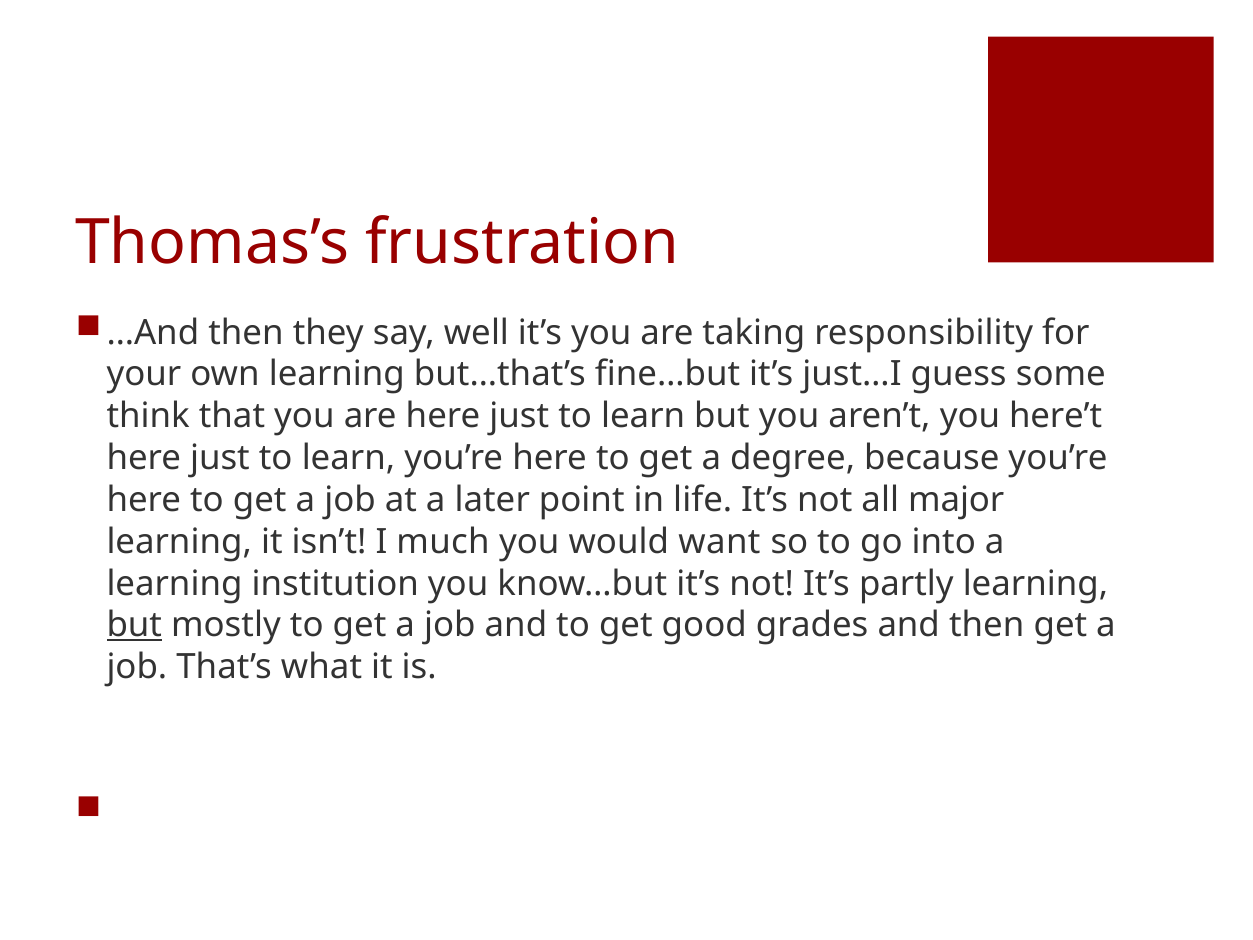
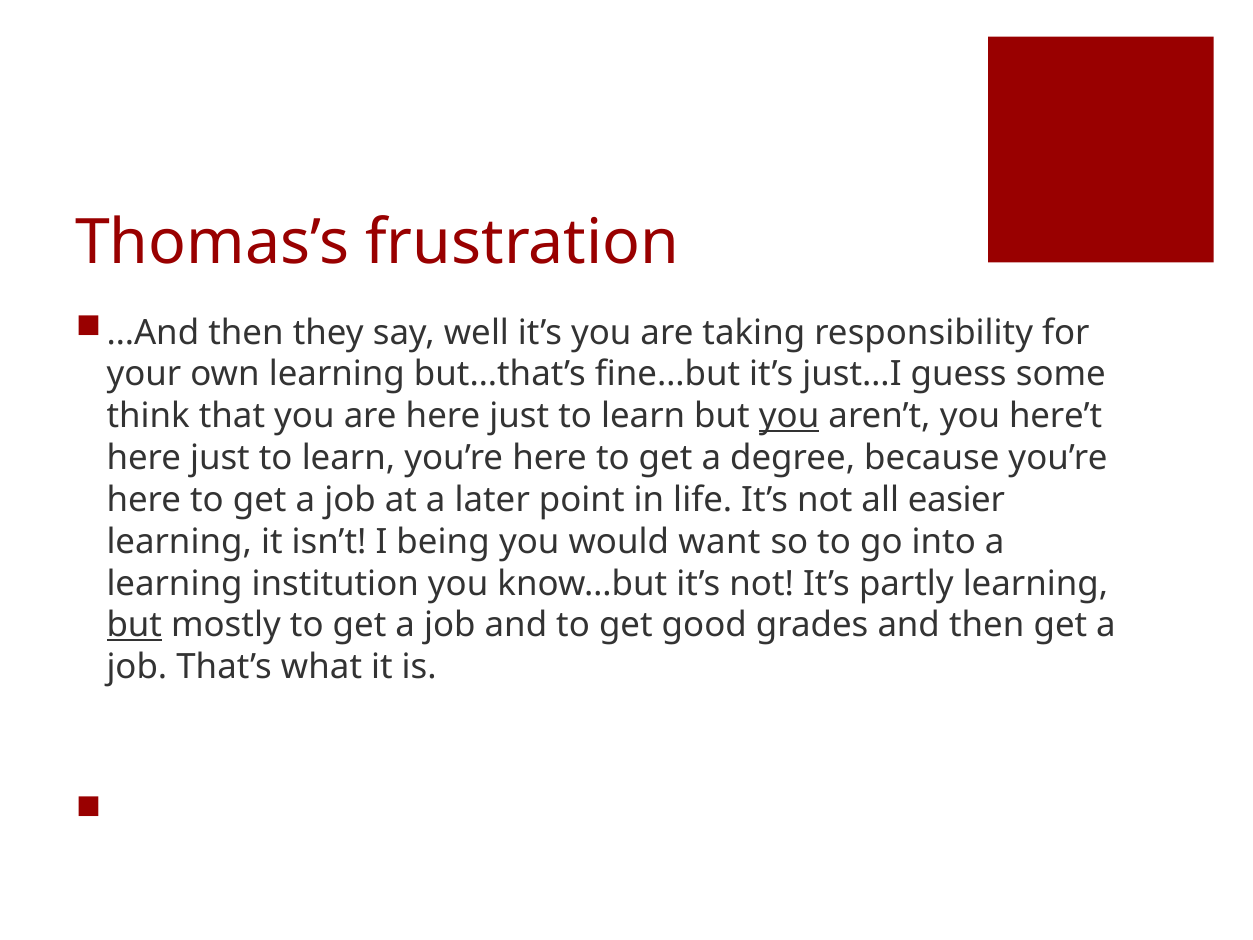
you at (789, 416) underline: none -> present
major: major -> easier
much: much -> being
